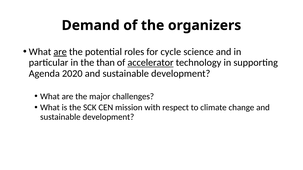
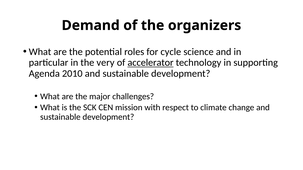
are at (60, 52) underline: present -> none
than: than -> very
2020: 2020 -> 2010
